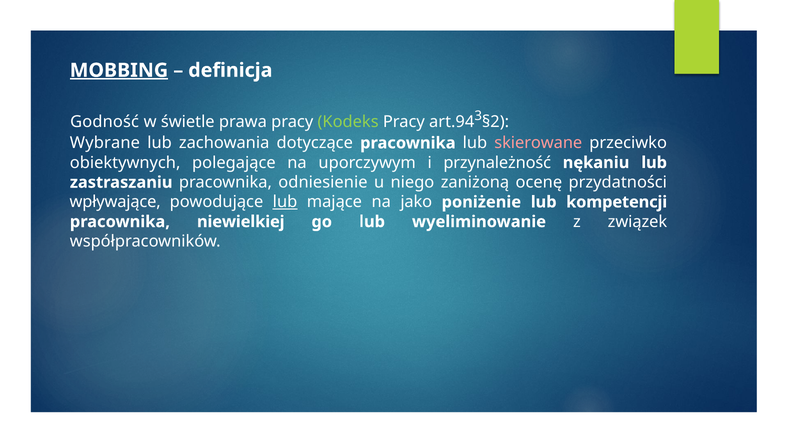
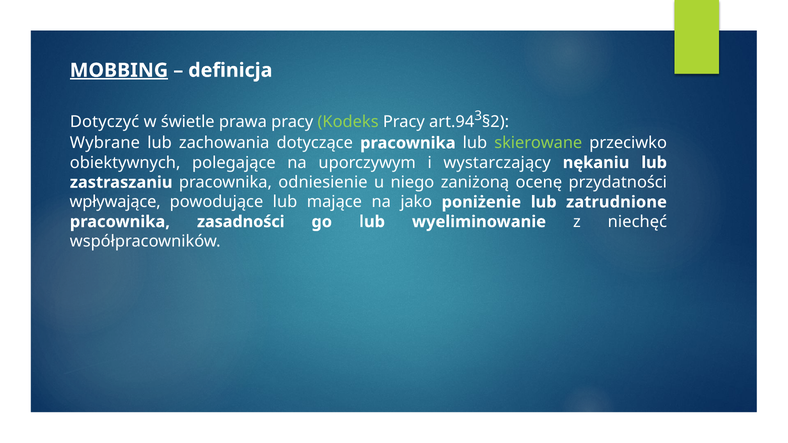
Godność: Godność -> Dotyczyć
skierowane colour: pink -> light green
przynależność: przynależność -> wystarczający
lub at (285, 202) underline: present -> none
kompetencji: kompetencji -> zatrudnione
niewielkiej: niewielkiej -> zasadności
związek: związek -> niechęć
